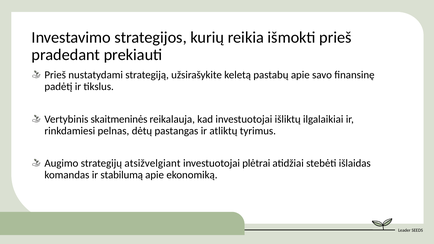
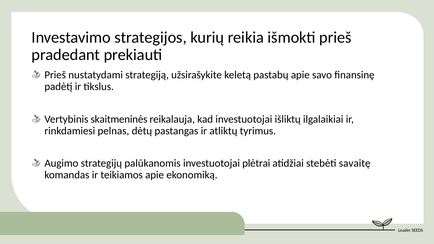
atsižvelgiant: atsižvelgiant -> palūkanomis
išlaidas: išlaidas -> savaitę
stabilumą: stabilumą -> teikiamos
